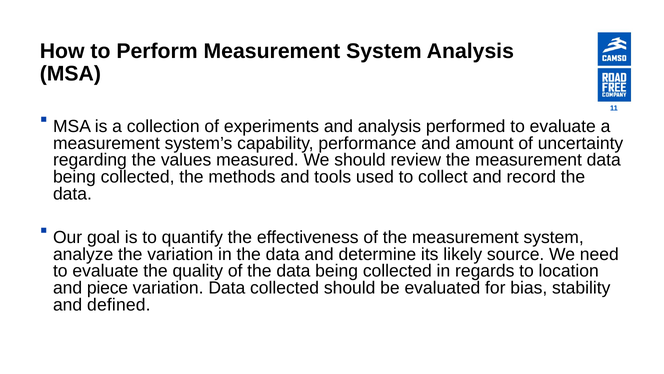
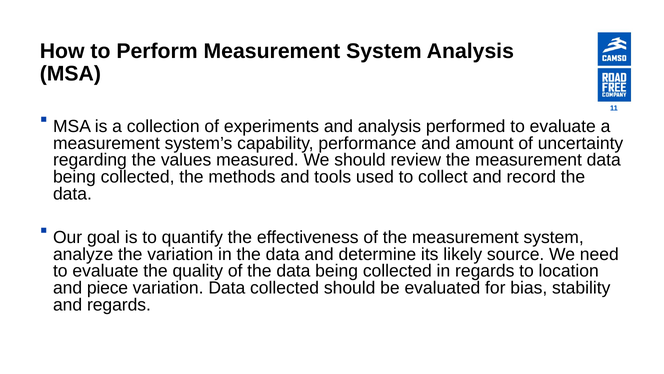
and defined: defined -> regards
